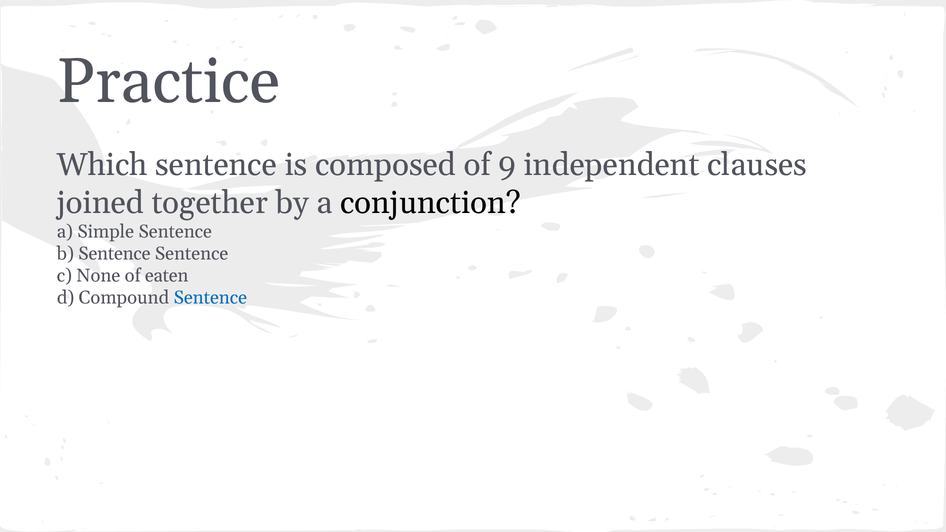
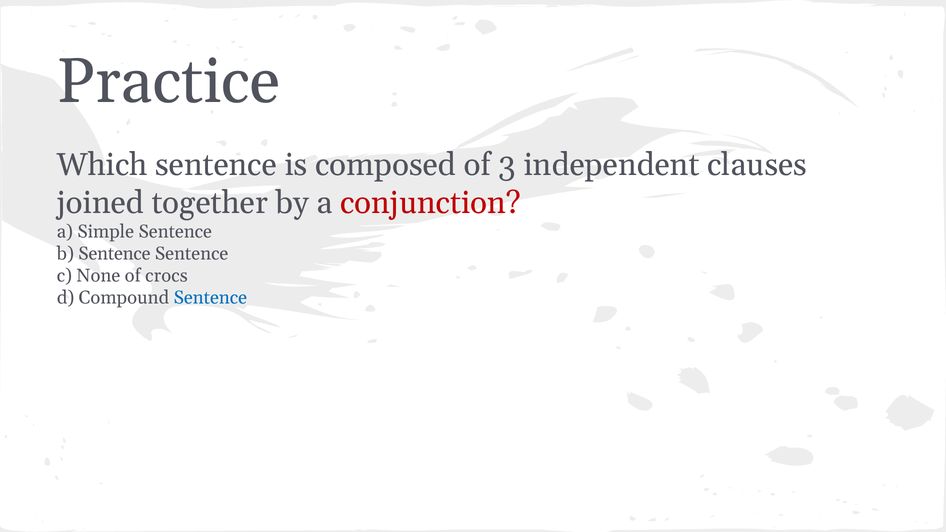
9: 9 -> 3
conjunction colour: black -> red
eaten: eaten -> crocs
